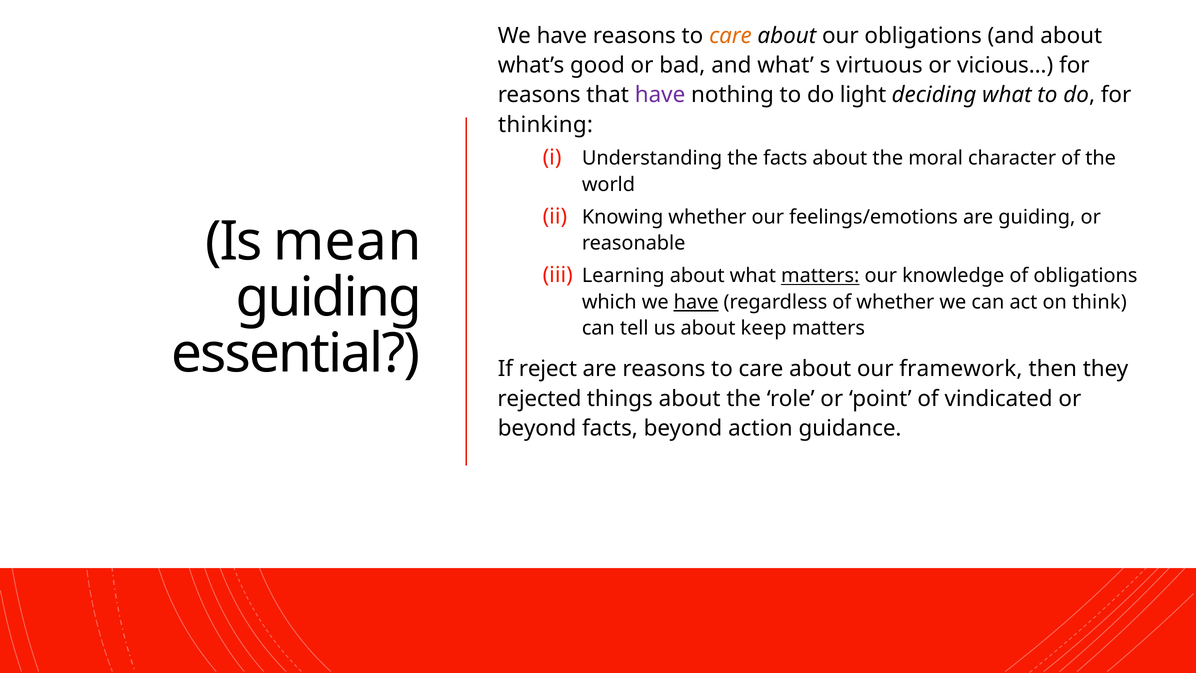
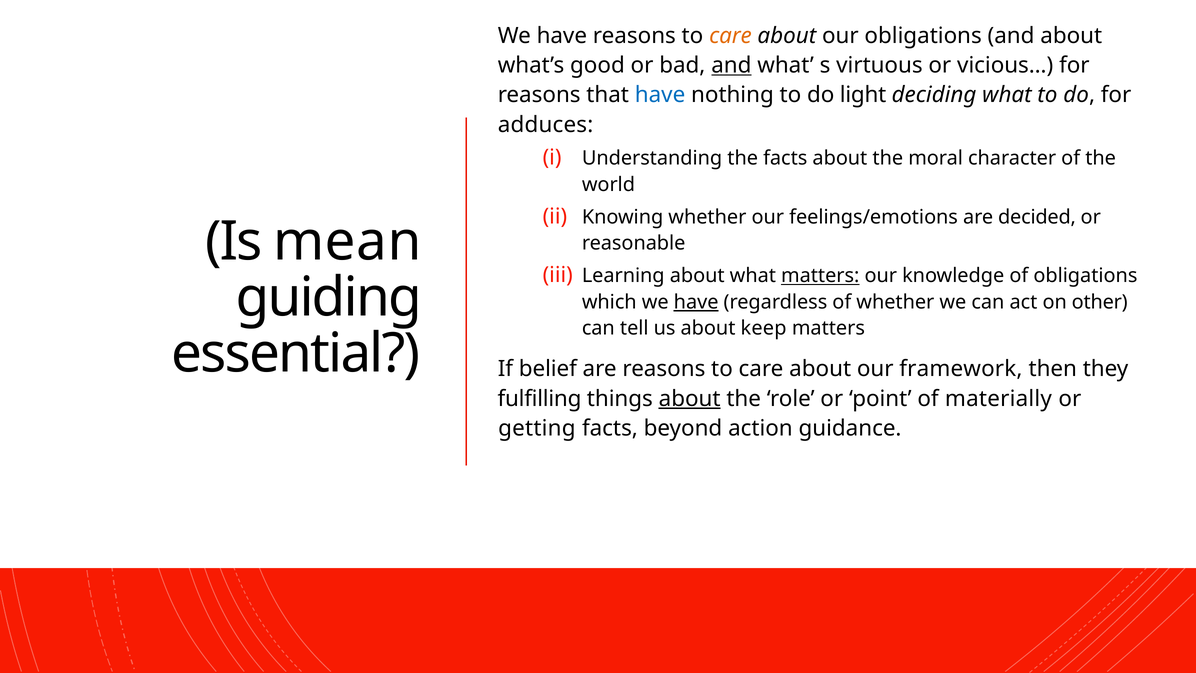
and at (731, 65) underline: none -> present
have at (660, 95) colour: purple -> blue
thinking: thinking -> adduces
are guiding: guiding -> decided
think: think -> other
reject: reject -> belief
rejected: rejected -> fulfilling
about at (690, 399) underline: none -> present
vindicated: vindicated -> materially
beyond at (537, 428): beyond -> getting
